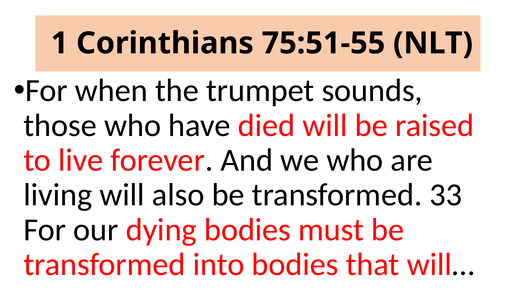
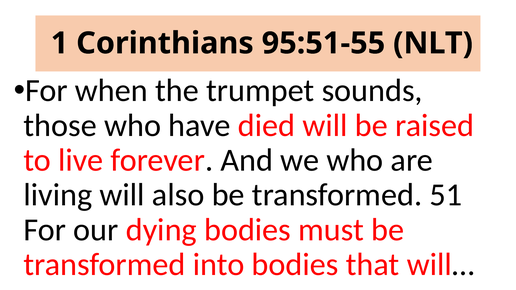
75:51-55: 75:51-55 -> 95:51-55
33: 33 -> 51
